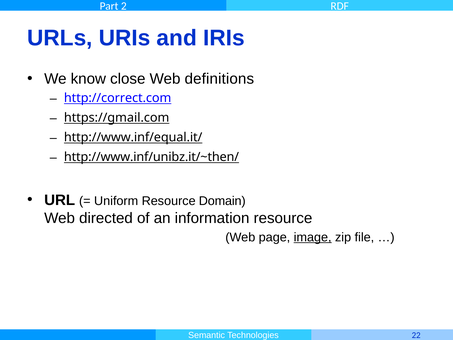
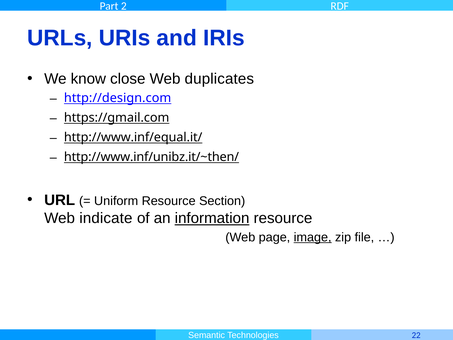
definitions: definitions -> duplicates
http://correct.com: http://correct.com -> http://design.com
Domain: Domain -> Section
directed: directed -> indicate
information underline: none -> present
